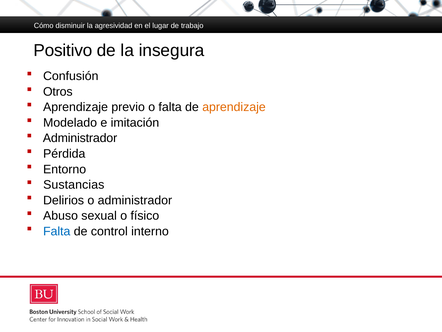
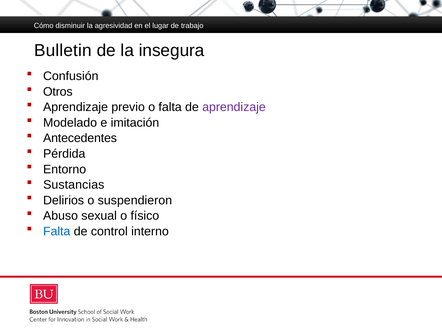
Positivo: Positivo -> Bulletin
aprendizaje at (234, 107) colour: orange -> purple
Administrador at (80, 138): Administrador -> Antecedentes
o administrador: administrador -> suspendieron
